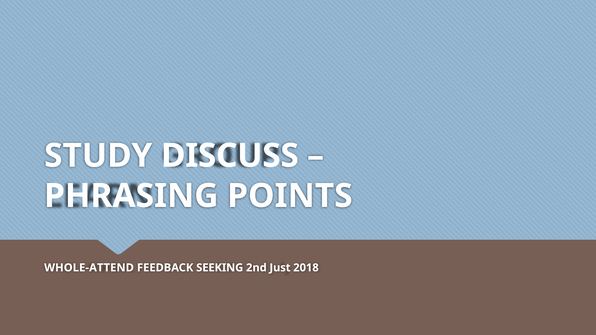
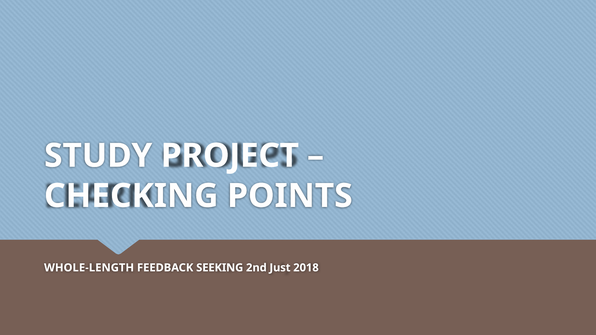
DISCUSS: DISCUSS -> PROJECT
PHRASING: PHRASING -> CHECKING
WHOLE-ATTEND: WHOLE-ATTEND -> WHOLE-LENGTH
